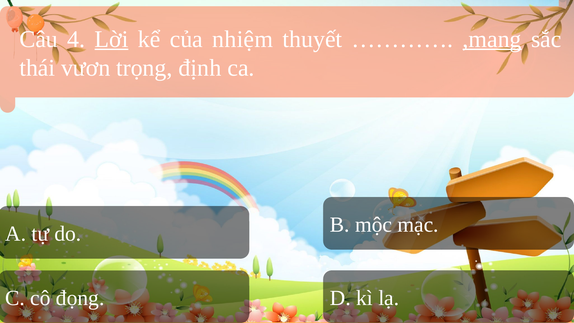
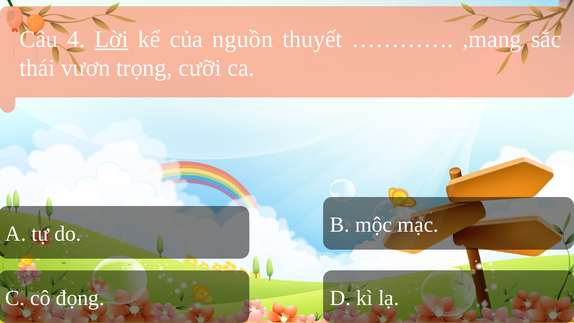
nhiệm: nhiệm -> nguồn
,mang underline: present -> none
định: định -> cưỡi
